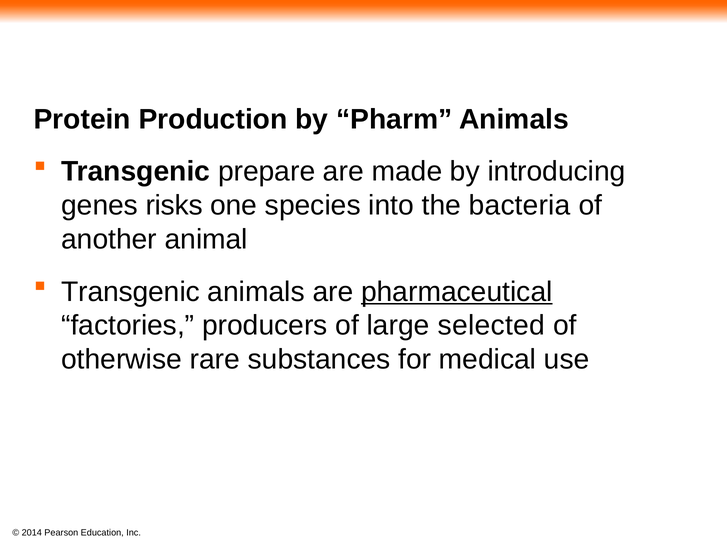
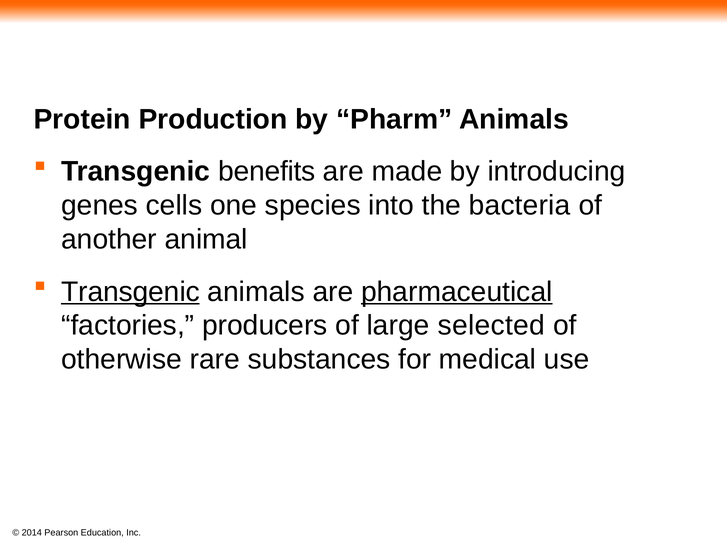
prepare: prepare -> benefits
risks: risks -> cells
Transgenic at (131, 292) underline: none -> present
